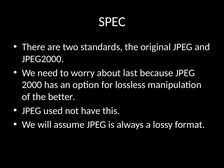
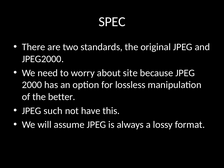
last: last -> site
used: used -> such
